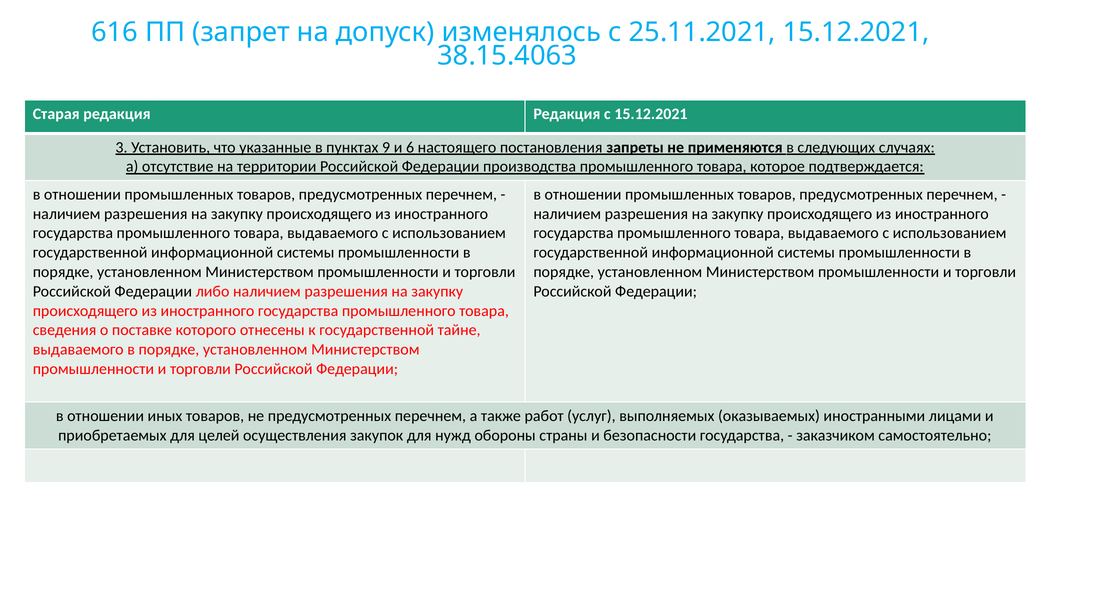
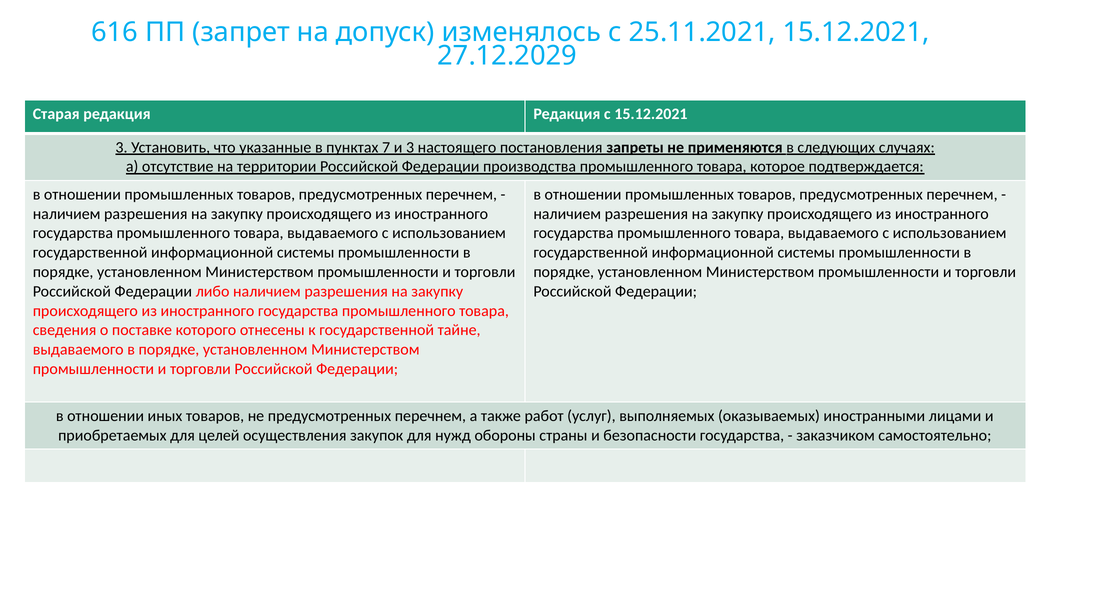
38.15.4063: 38.15.4063 -> 27.12.2029
9: 9 -> 7
и 6: 6 -> 3
